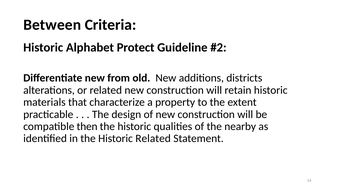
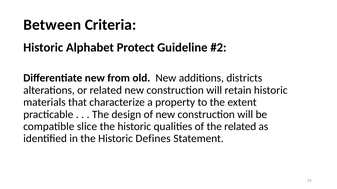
then: then -> slice
the nearby: nearby -> related
Historic Related: Related -> Defines
